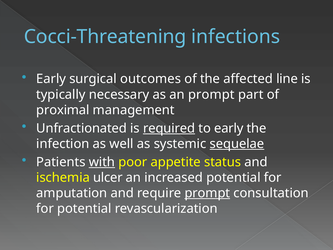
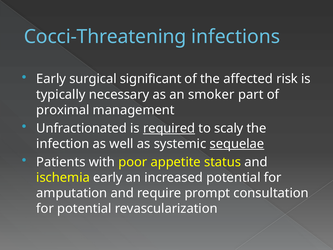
outcomes: outcomes -> significant
line: line -> risk
an prompt: prompt -> smoker
to early: early -> scaly
with underline: present -> none
ischemia ulcer: ulcer -> early
prompt at (207, 193) underline: present -> none
